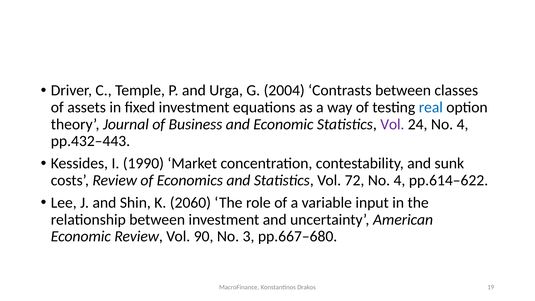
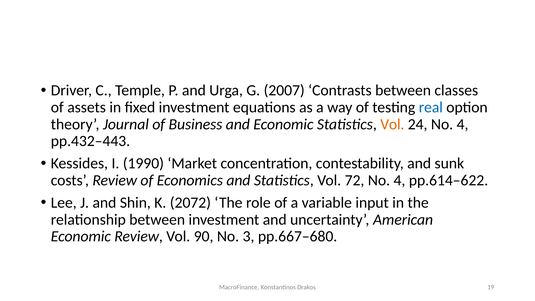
2004: 2004 -> 2007
Vol at (392, 124) colour: purple -> orange
2060: 2060 -> 2072
